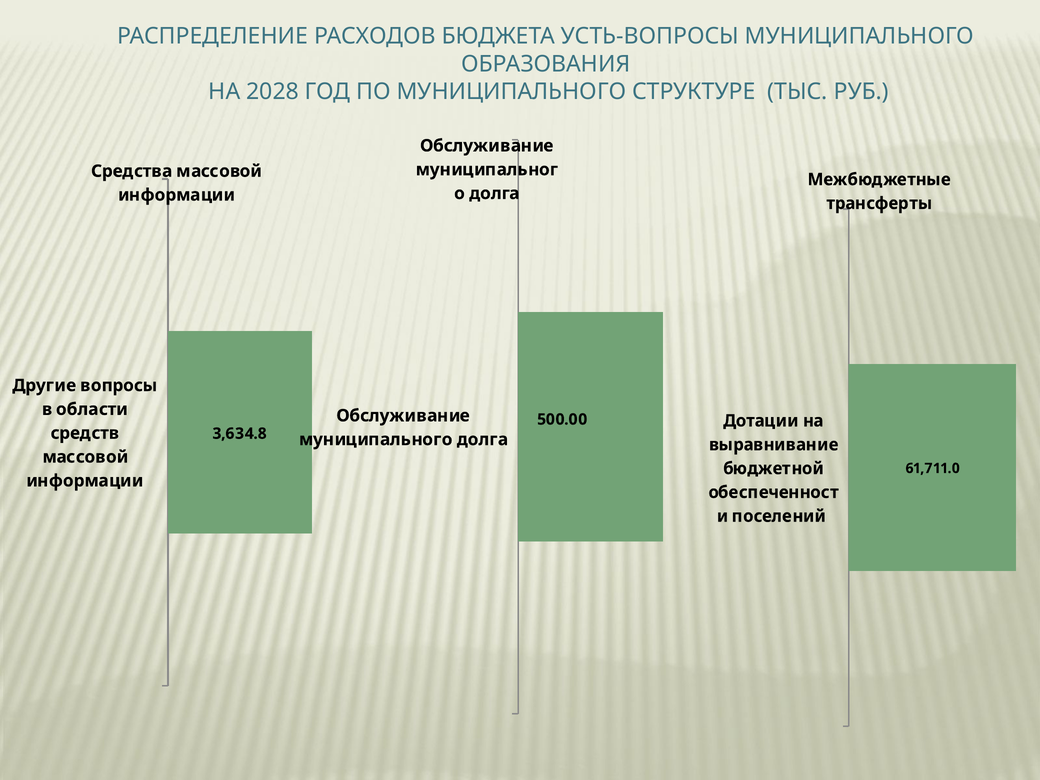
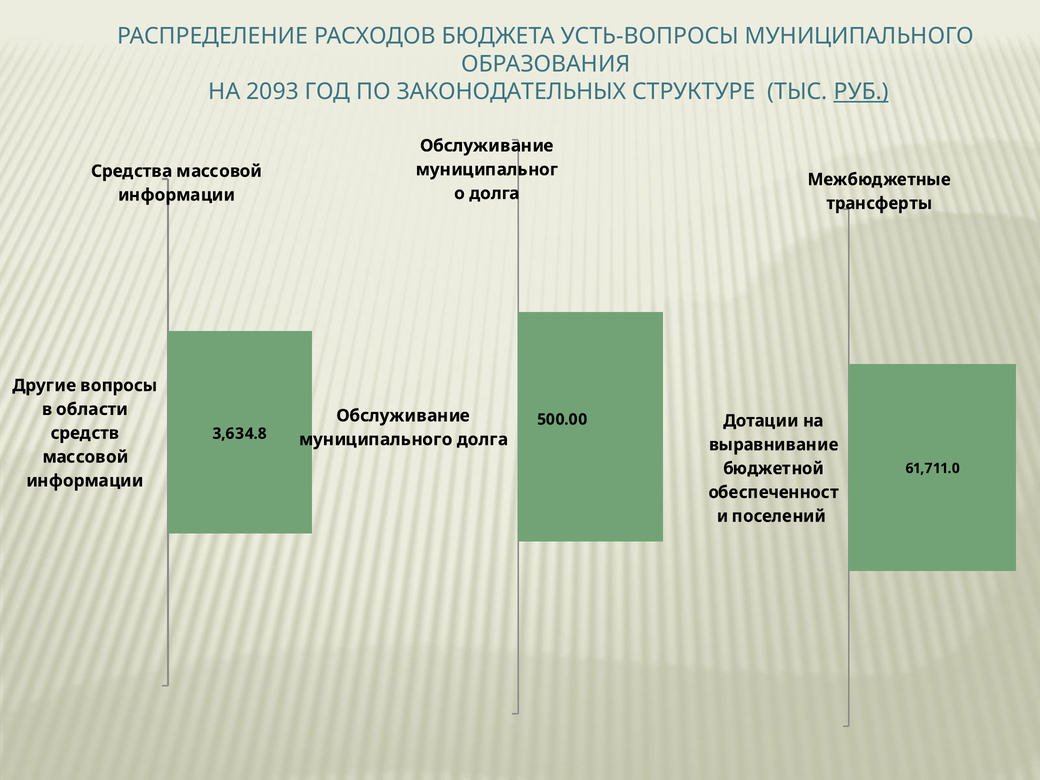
2028: 2028 -> 2093
ПО МУНИЦИПАЛЬНОГО: МУНИЦИПАЛЬНОГО -> ЗАКОНОДАТЕЛЬНЫХ
РУБ underline: none -> present
